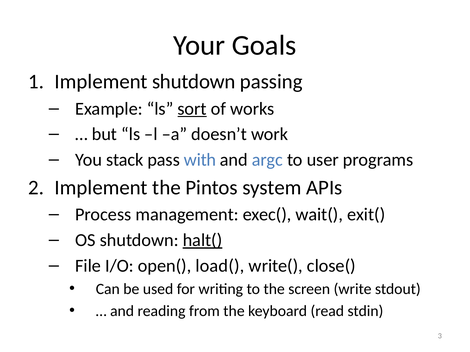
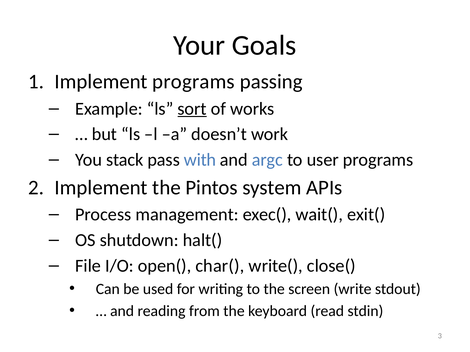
Implement shutdown: shutdown -> programs
halt( underline: present -> none
load(: load( -> char(
